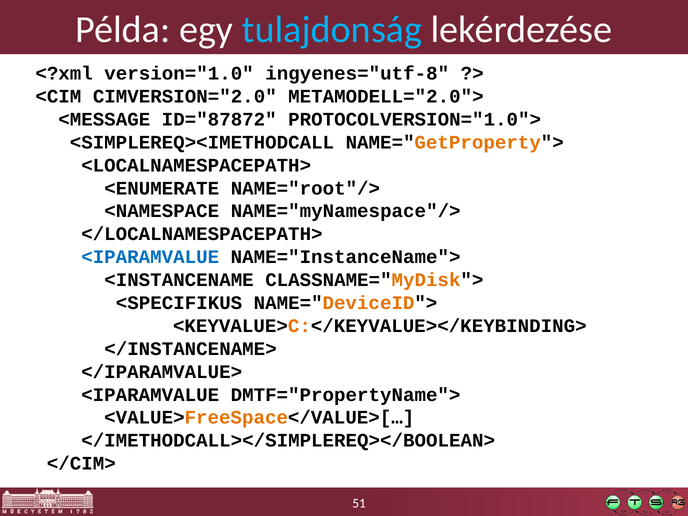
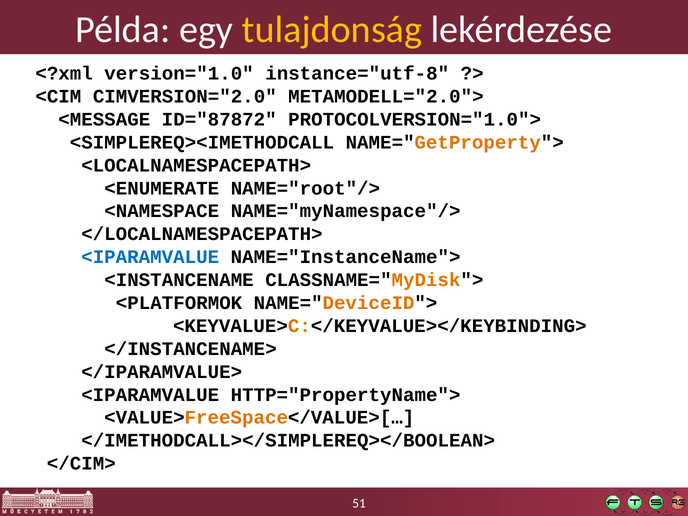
tulajdonság colour: light blue -> yellow
ingyenes="utf-8: ingyenes="utf-8 -> instance="utf-8
<SPECIFIKUS: <SPECIFIKUS -> <PLATFORMOK
DMTF="PropertyName">: DMTF="PropertyName"> -> HTTP="PropertyName">
